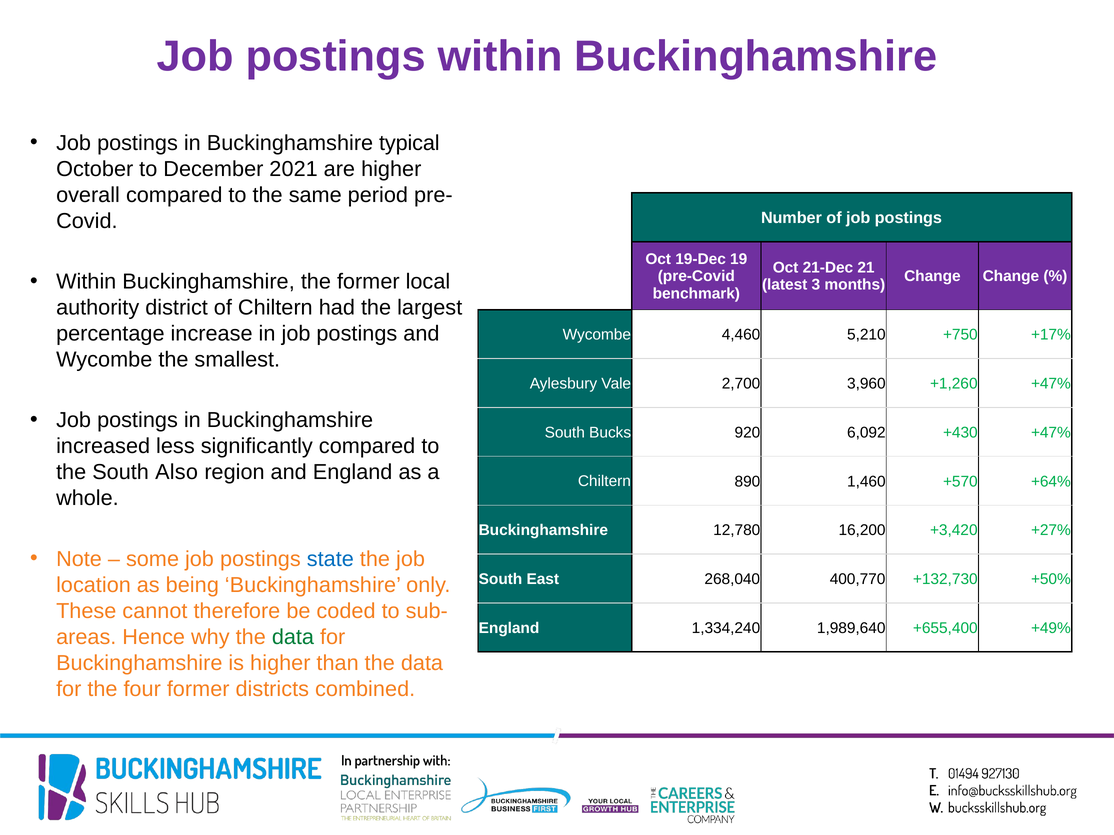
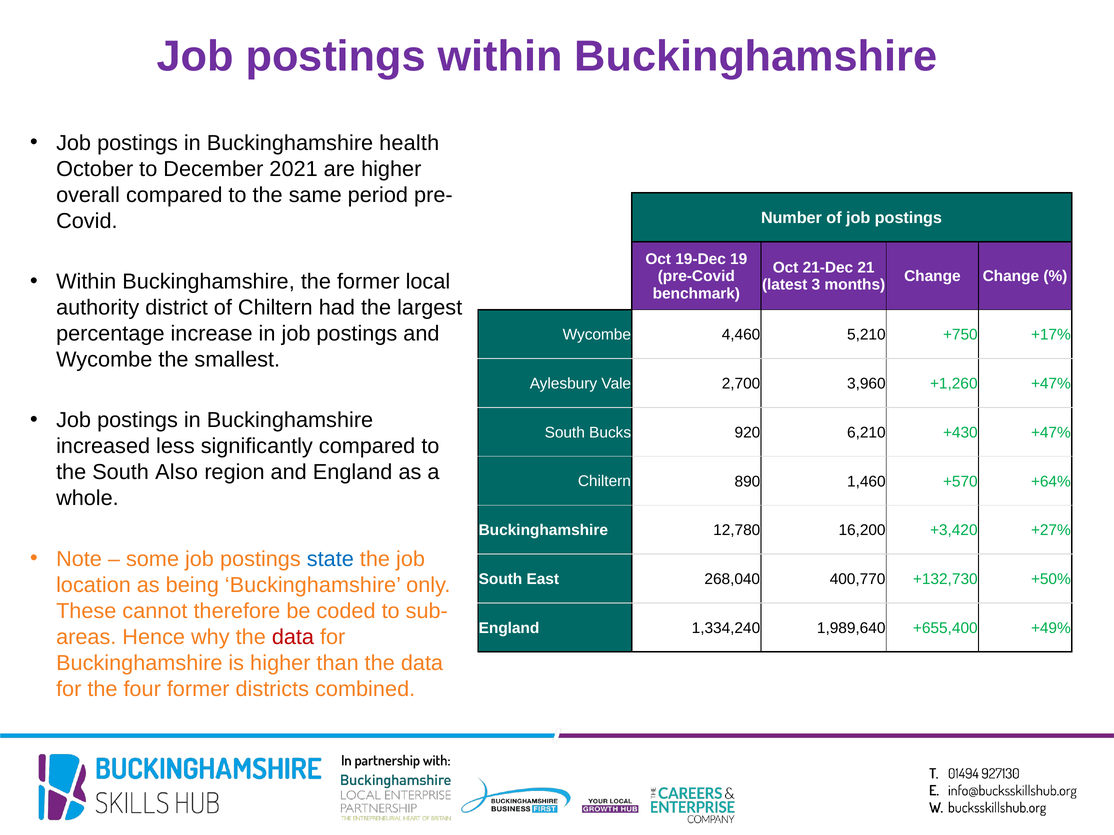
typical: typical -> health
6,092: 6,092 -> 6,210
data at (293, 637) colour: green -> red
